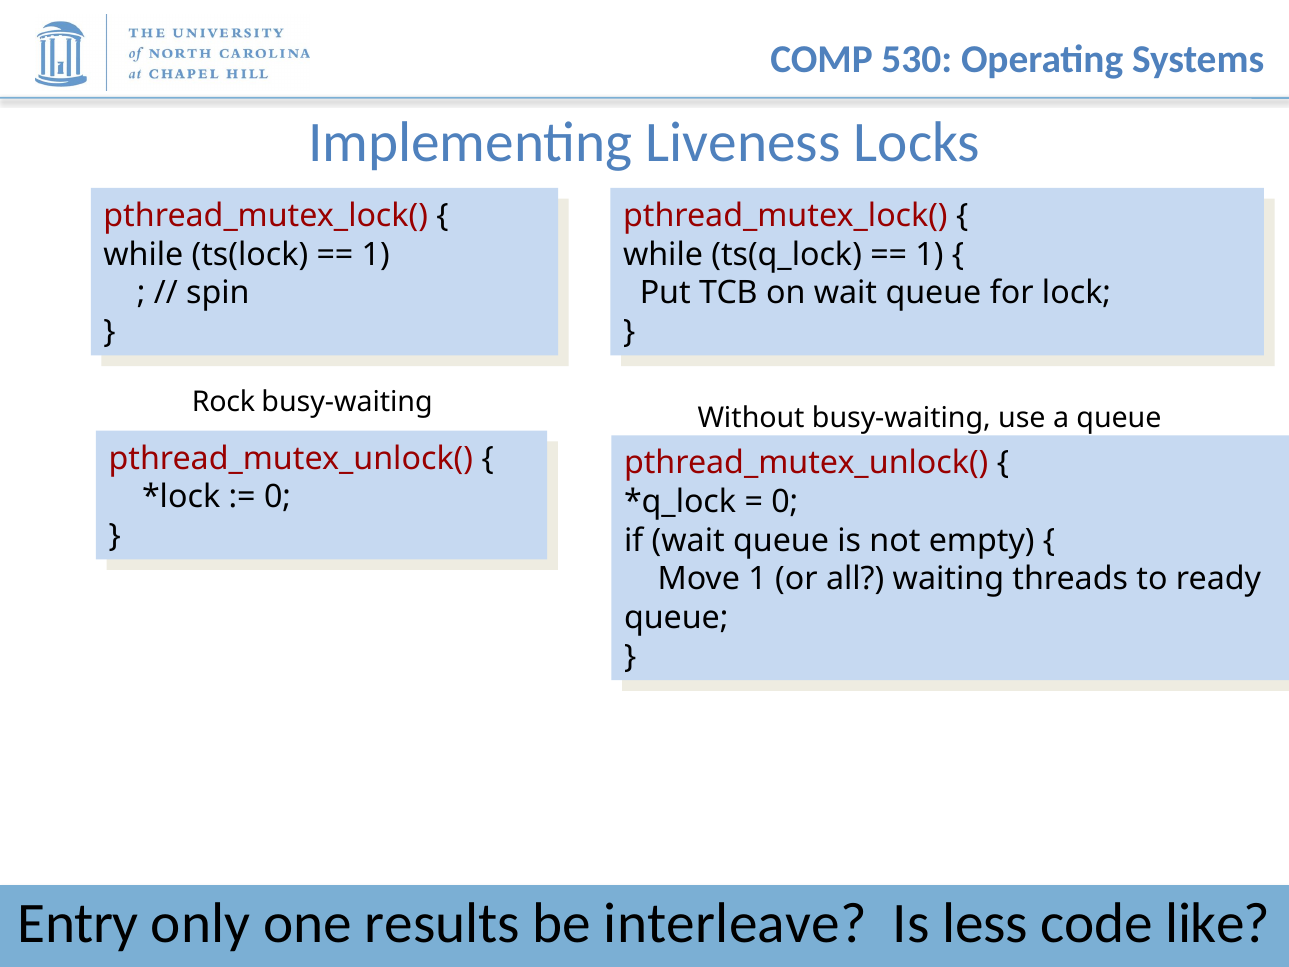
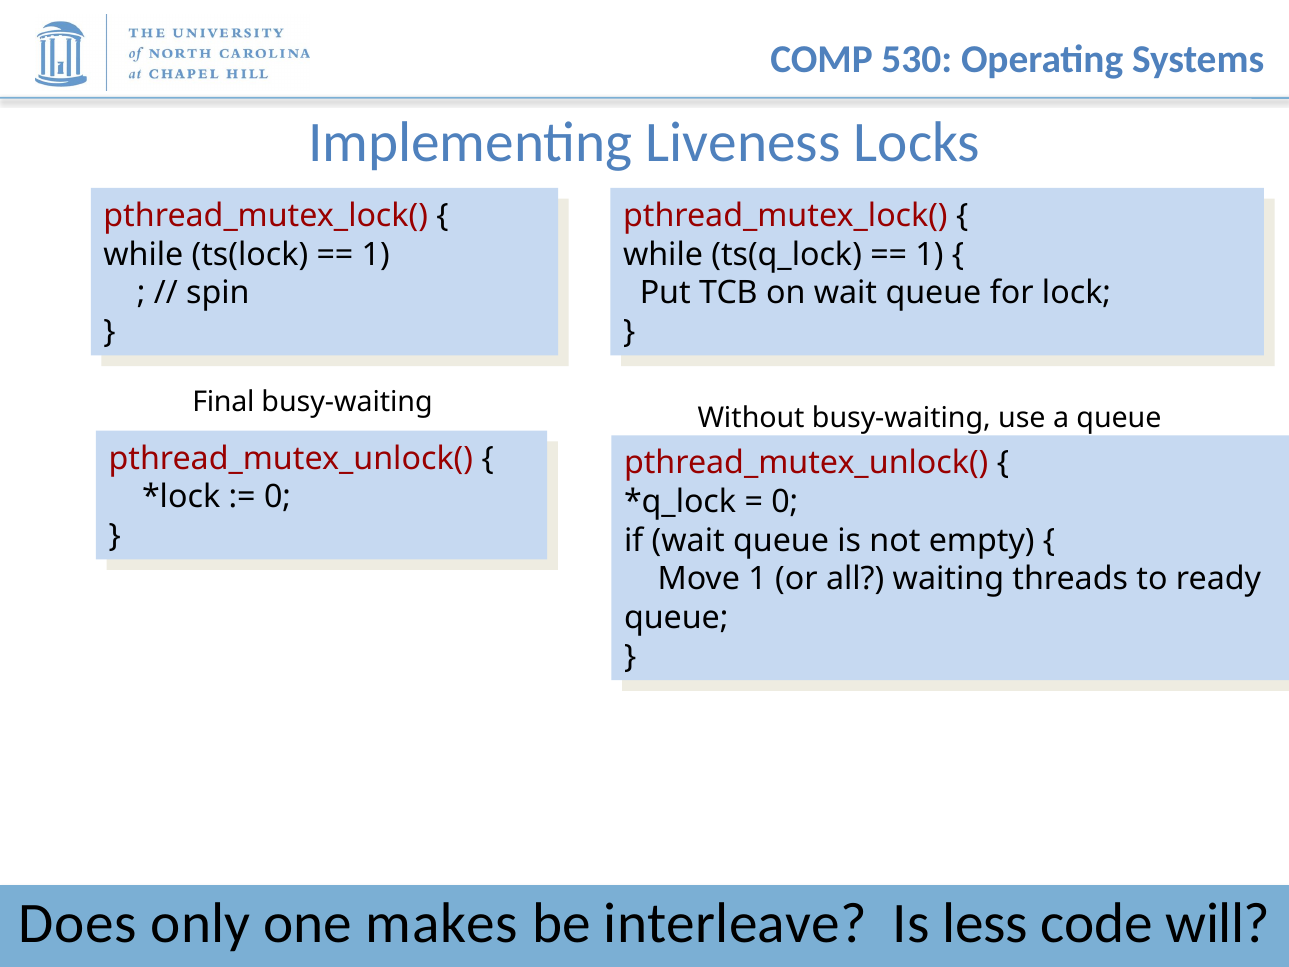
Rock: Rock -> Final
Entry: Entry -> Does
results: results -> makes
like: like -> will
